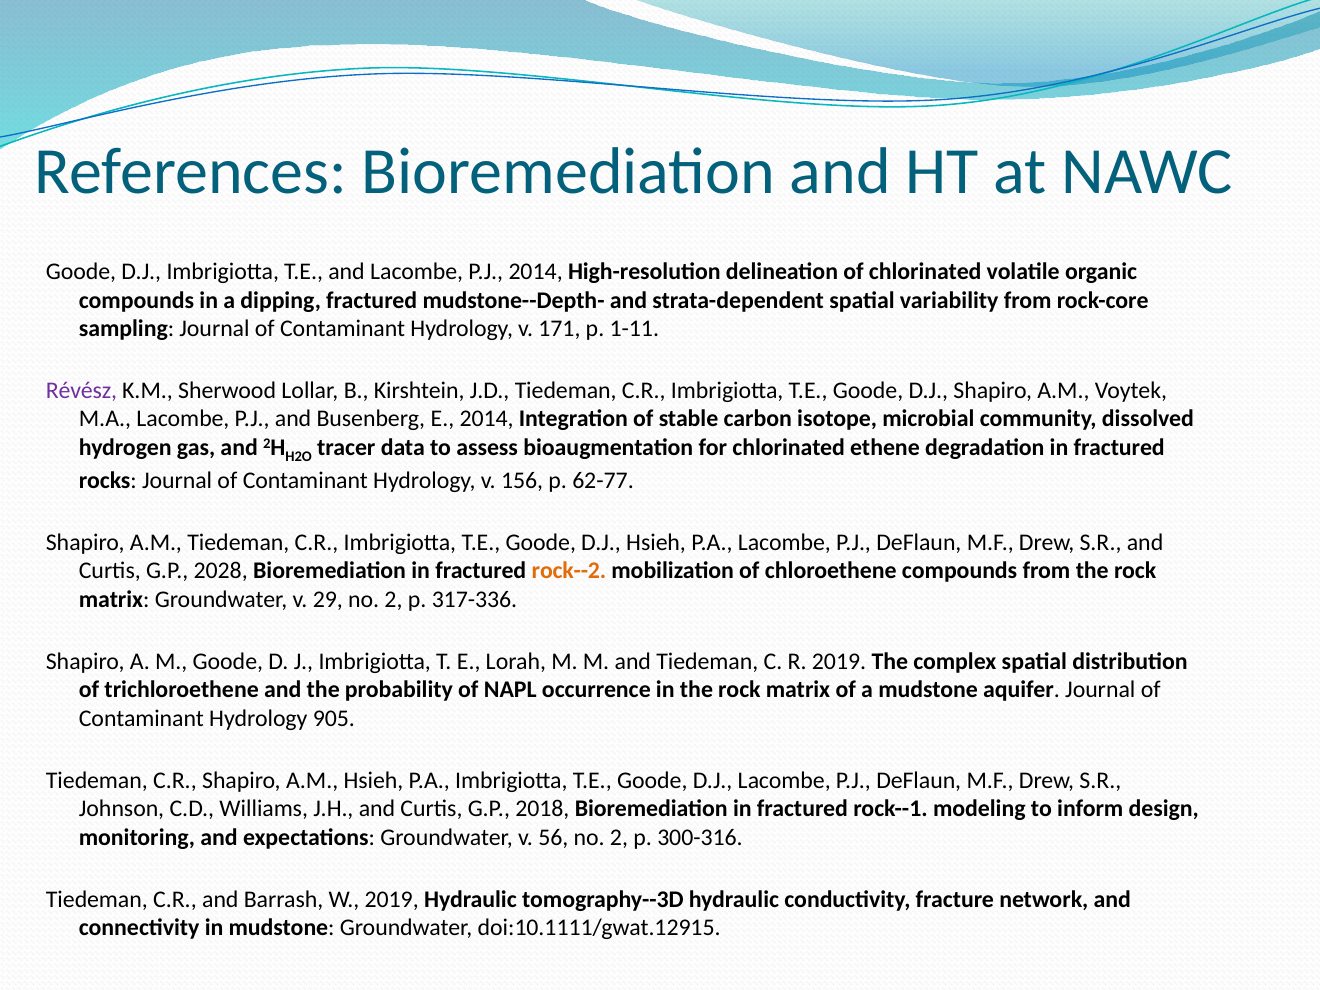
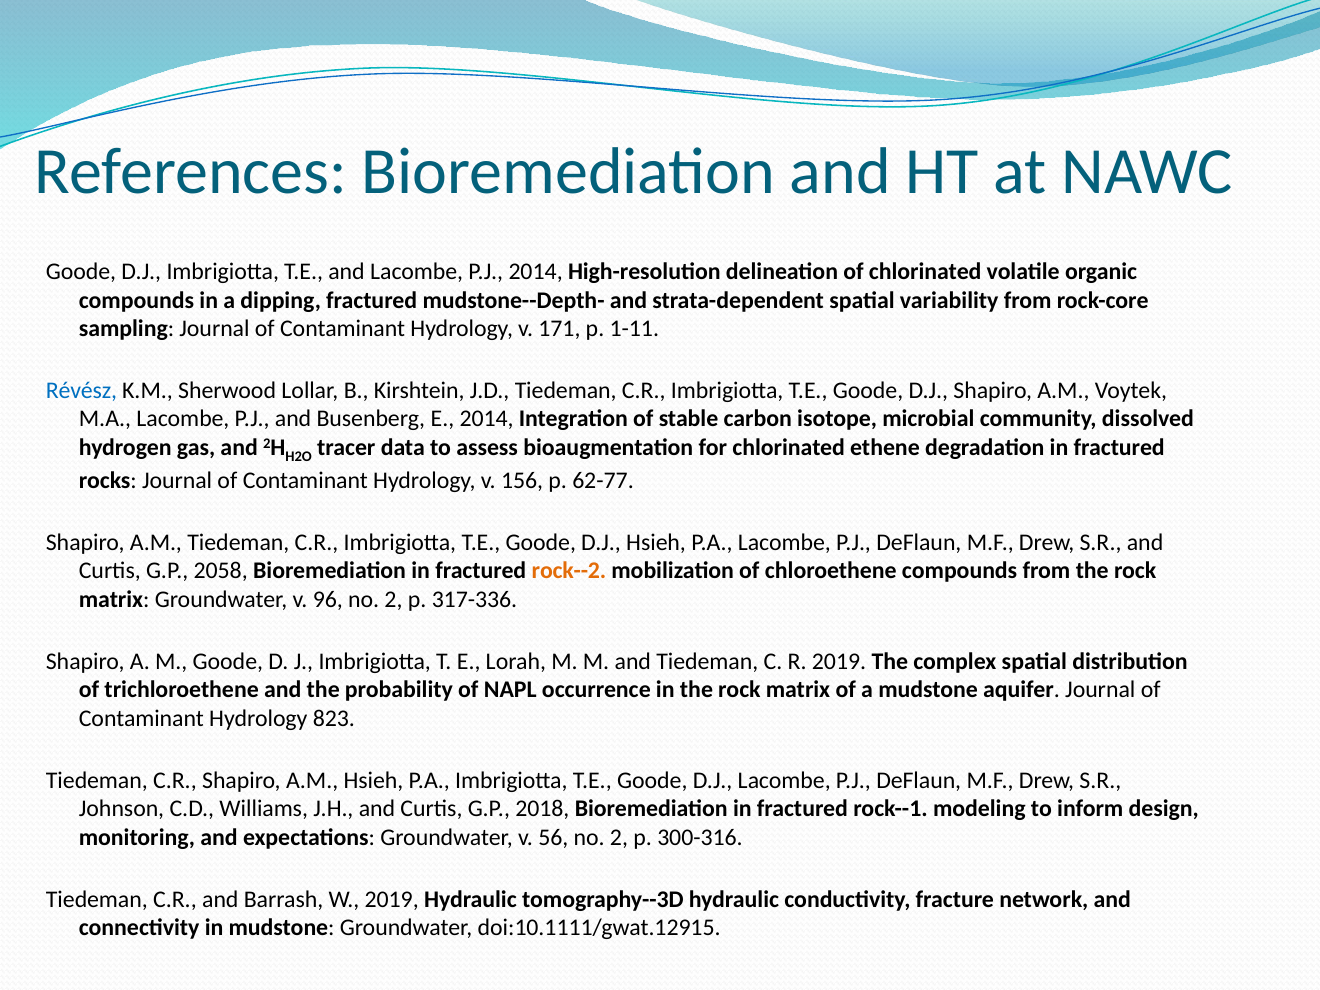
Révész colour: purple -> blue
2028: 2028 -> 2058
29: 29 -> 96
905: 905 -> 823
